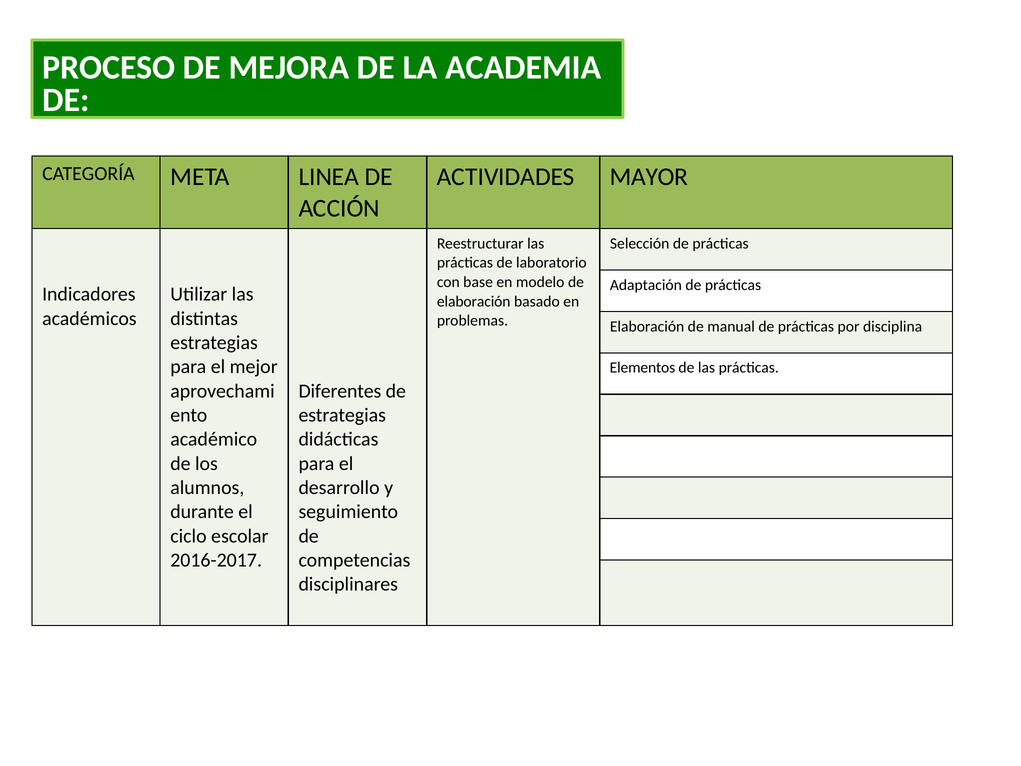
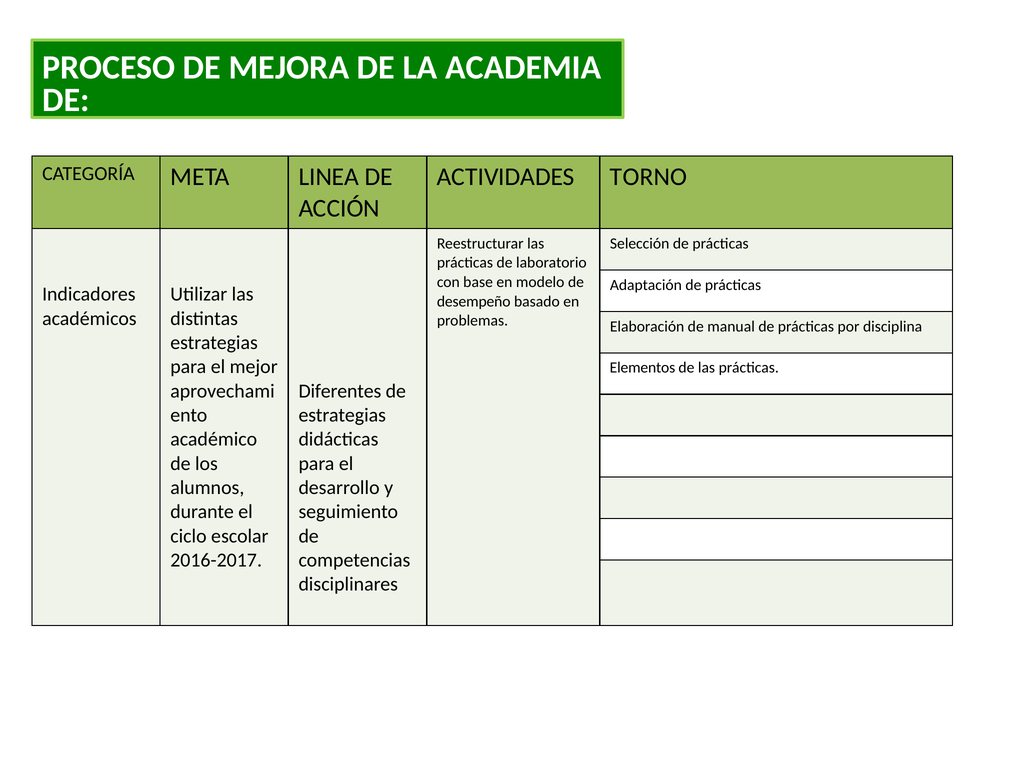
MAYOR: MAYOR -> TORNO
elaboración at (474, 301): elaboración -> desempeño
